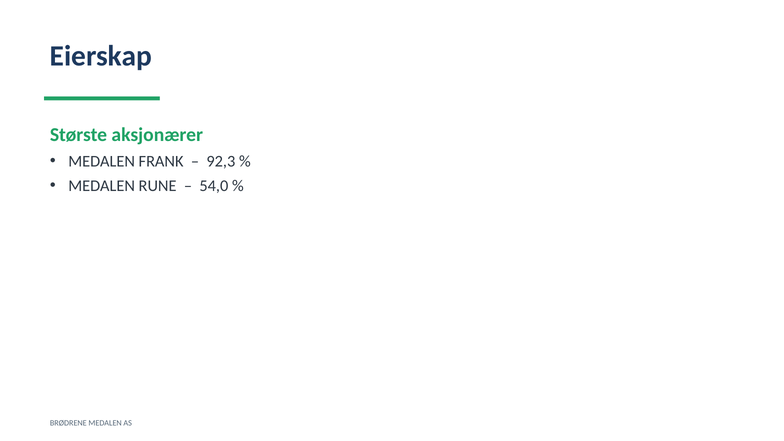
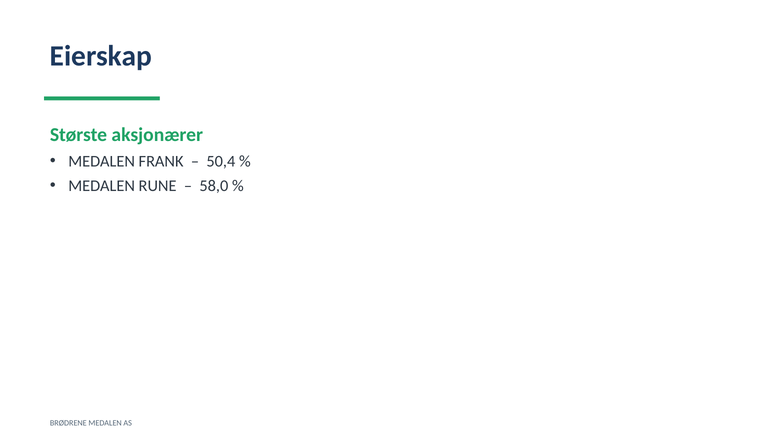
92,3: 92,3 -> 50,4
54,0: 54,0 -> 58,0
